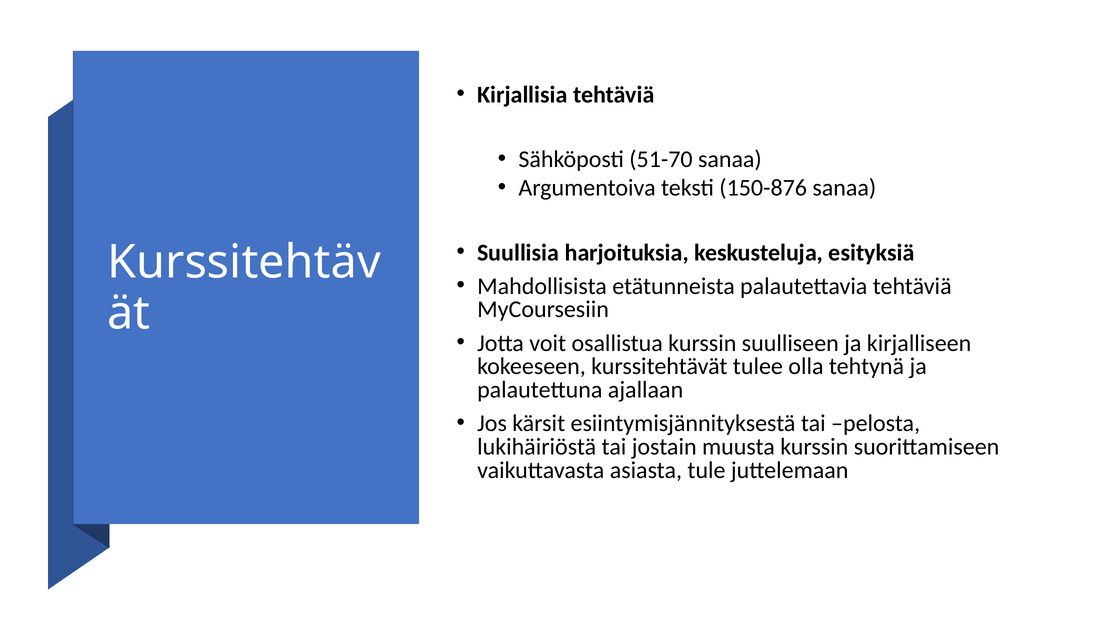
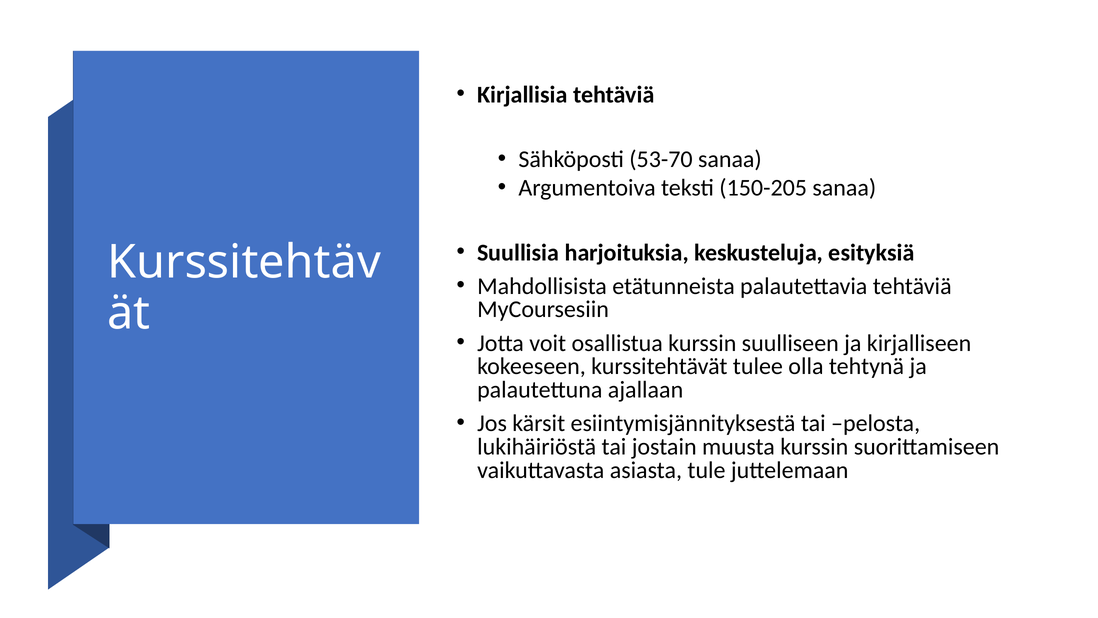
51-70: 51-70 -> 53-70
150-876: 150-876 -> 150-205
